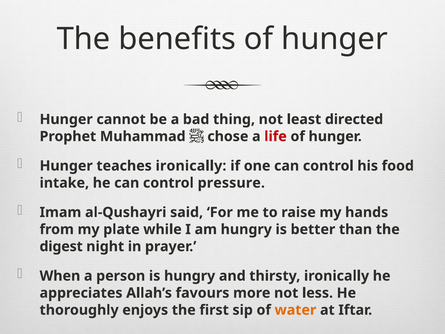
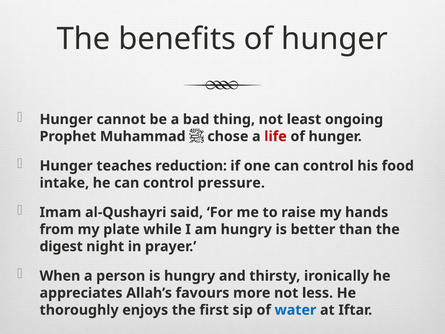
directed: directed -> ongoing
teaches ironically: ironically -> reduction
water colour: orange -> blue
